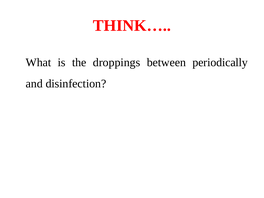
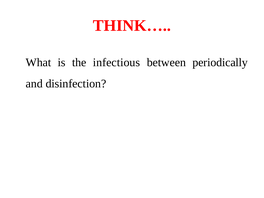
droppings: droppings -> infectious
